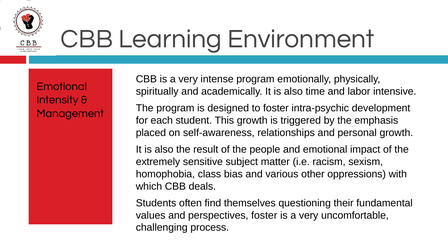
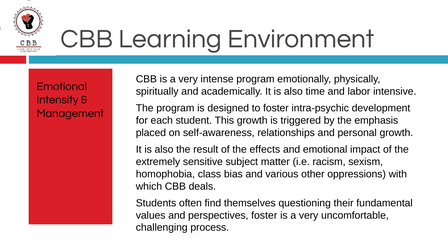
people: people -> effects
